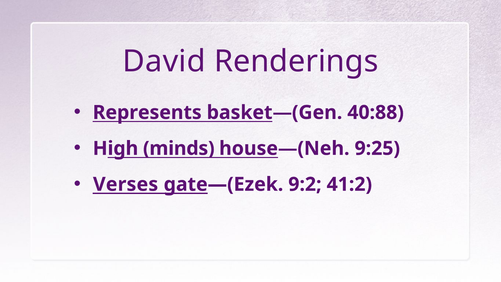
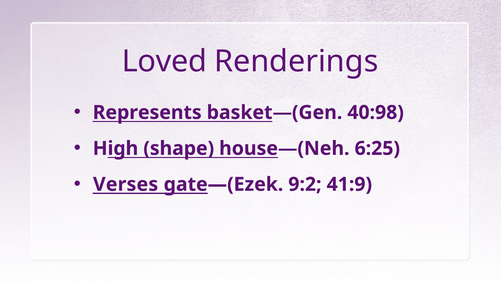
David: David -> Loved
40:88: 40:88 -> 40:98
minds: minds -> shape
9:25: 9:25 -> 6:25
41:2: 41:2 -> 41:9
